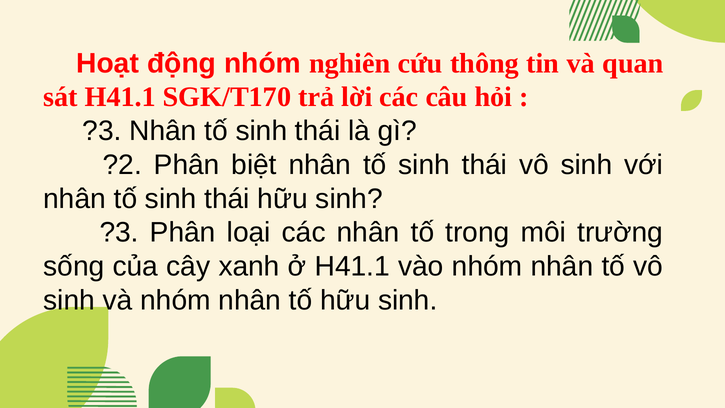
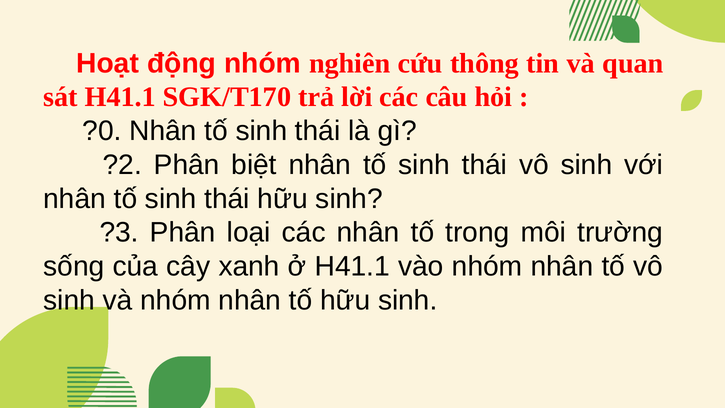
?3 at (102, 131): ?3 -> ?0
